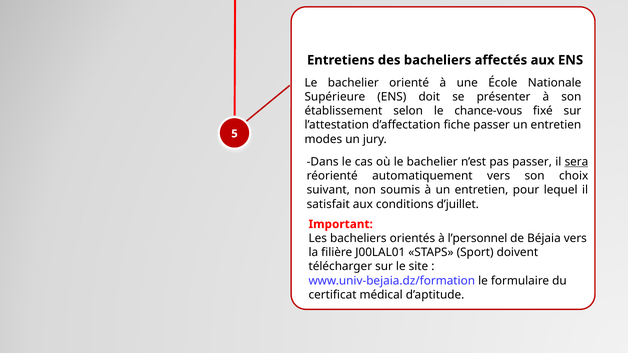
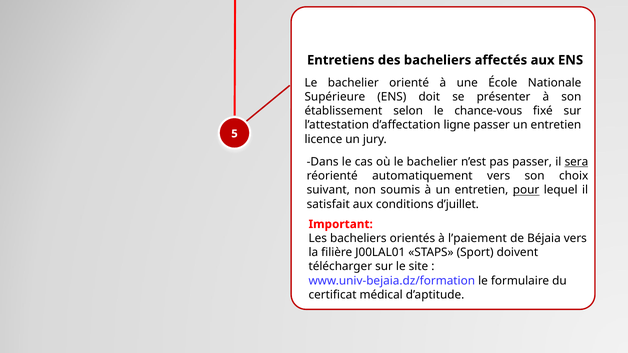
fiche: fiche -> ligne
modes: modes -> licence
pour underline: none -> present
l’personnel: l’personnel -> l’paiement
